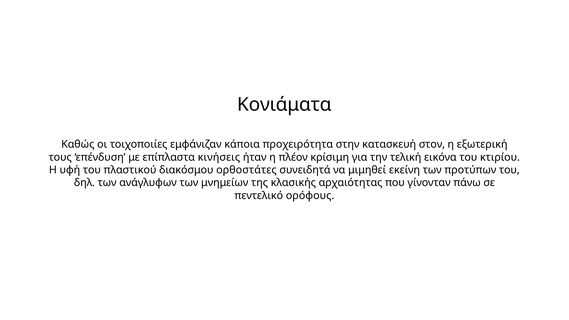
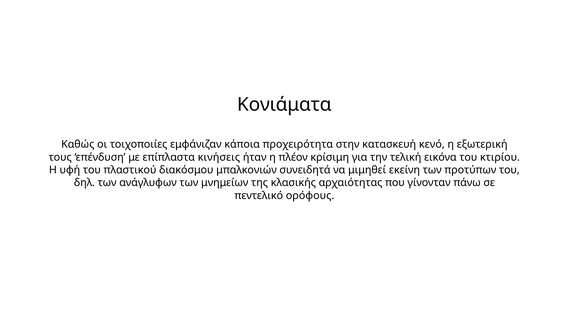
στον: στον -> κενό
ορθοστάτες: ορθοστάτες -> μπαλκονιών
